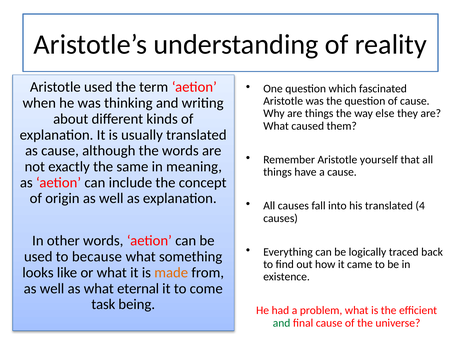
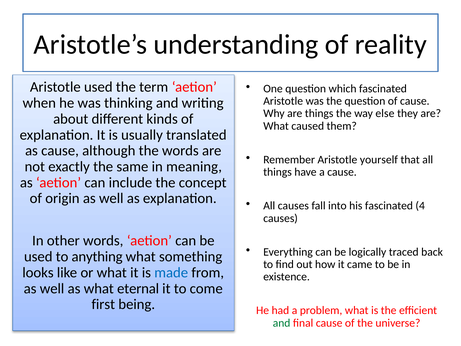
his translated: translated -> fascinated
because: because -> anything
made colour: orange -> blue
task: task -> first
